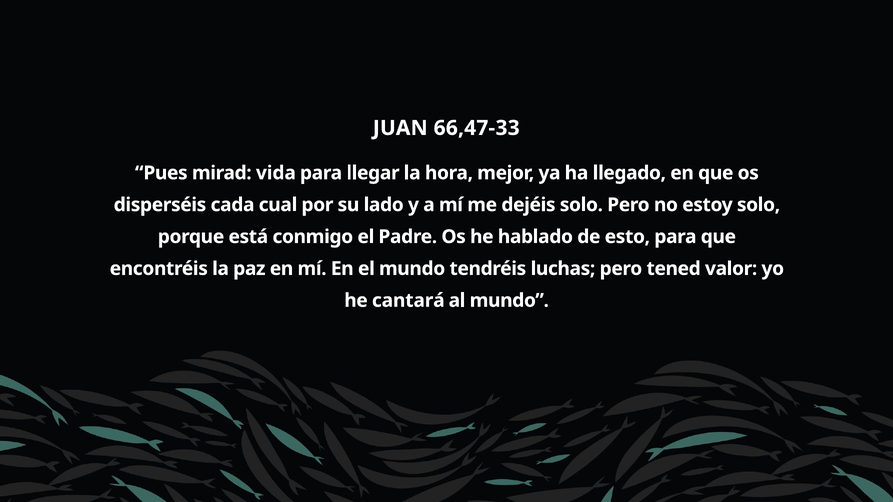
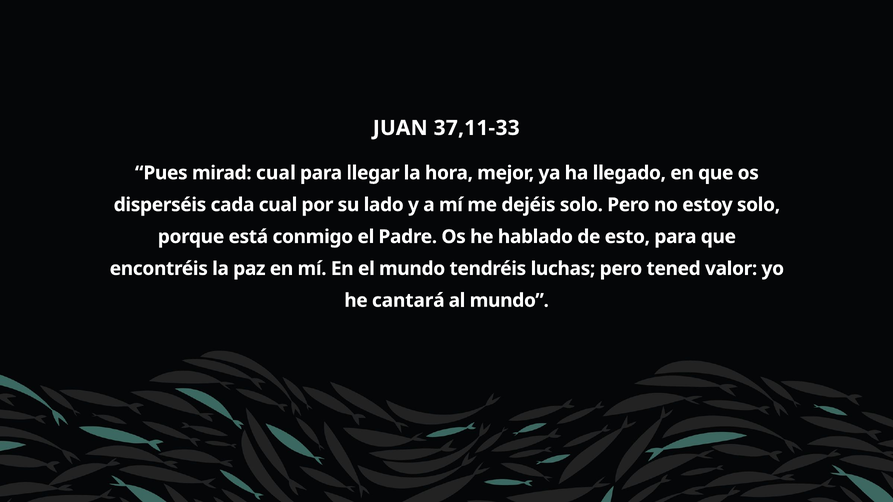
66,47-33: 66,47-33 -> 37,11-33
mirad vida: vida -> cual
